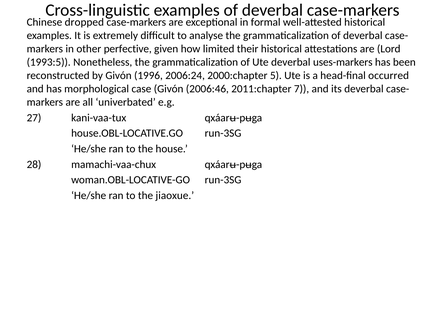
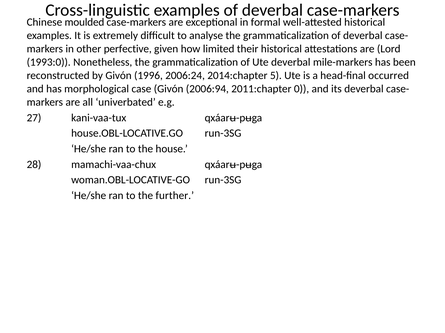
dropped: dropped -> moulded
1993:5: 1993:5 -> 1993:0
uses-markers: uses-markers -> mile-markers
2000:chapter: 2000:chapter -> 2014:chapter
2006:46: 2006:46 -> 2006:94
7: 7 -> 0
jiaoxue: jiaoxue -> further
